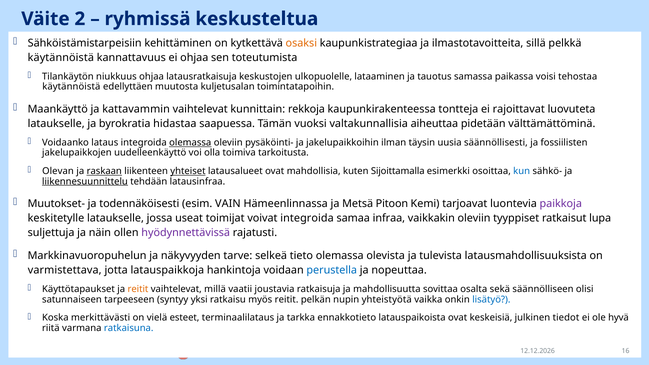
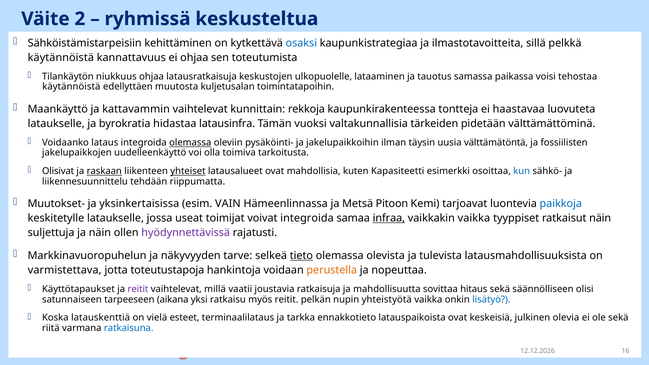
osaksi colour: orange -> blue
rajoittavat: rajoittavat -> haastavaa
saapuessa: saapuessa -> latausinfra
aiheuttaa: aiheuttaa -> tärkeiden
säännöllisesti: säännöllisesti -> välttämätöntä
Olevan: Olevan -> Olisivat
Sijoittamalla: Sijoittamalla -> Kapasiteetti
liikennesuunnittelu underline: present -> none
latausinfraa: latausinfraa -> riippumatta
todennäköisesti: todennäköisesti -> yksinkertaisissa
paikkoja colour: purple -> blue
infraa underline: none -> present
vaikkakin oleviin: oleviin -> vaikka
ratkaisut lupa: lupa -> näin
tieto underline: none -> present
latauspaikkoja: latauspaikkoja -> toteutustapoja
perustella colour: blue -> orange
reitit at (138, 289) colour: orange -> purple
osalta: osalta -> hitaus
syntyy: syntyy -> aikana
merkittävästi: merkittävästi -> latauskenttiä
tiedot: tiedot -> olevia
ole hyvä: hyvä -> sekä
